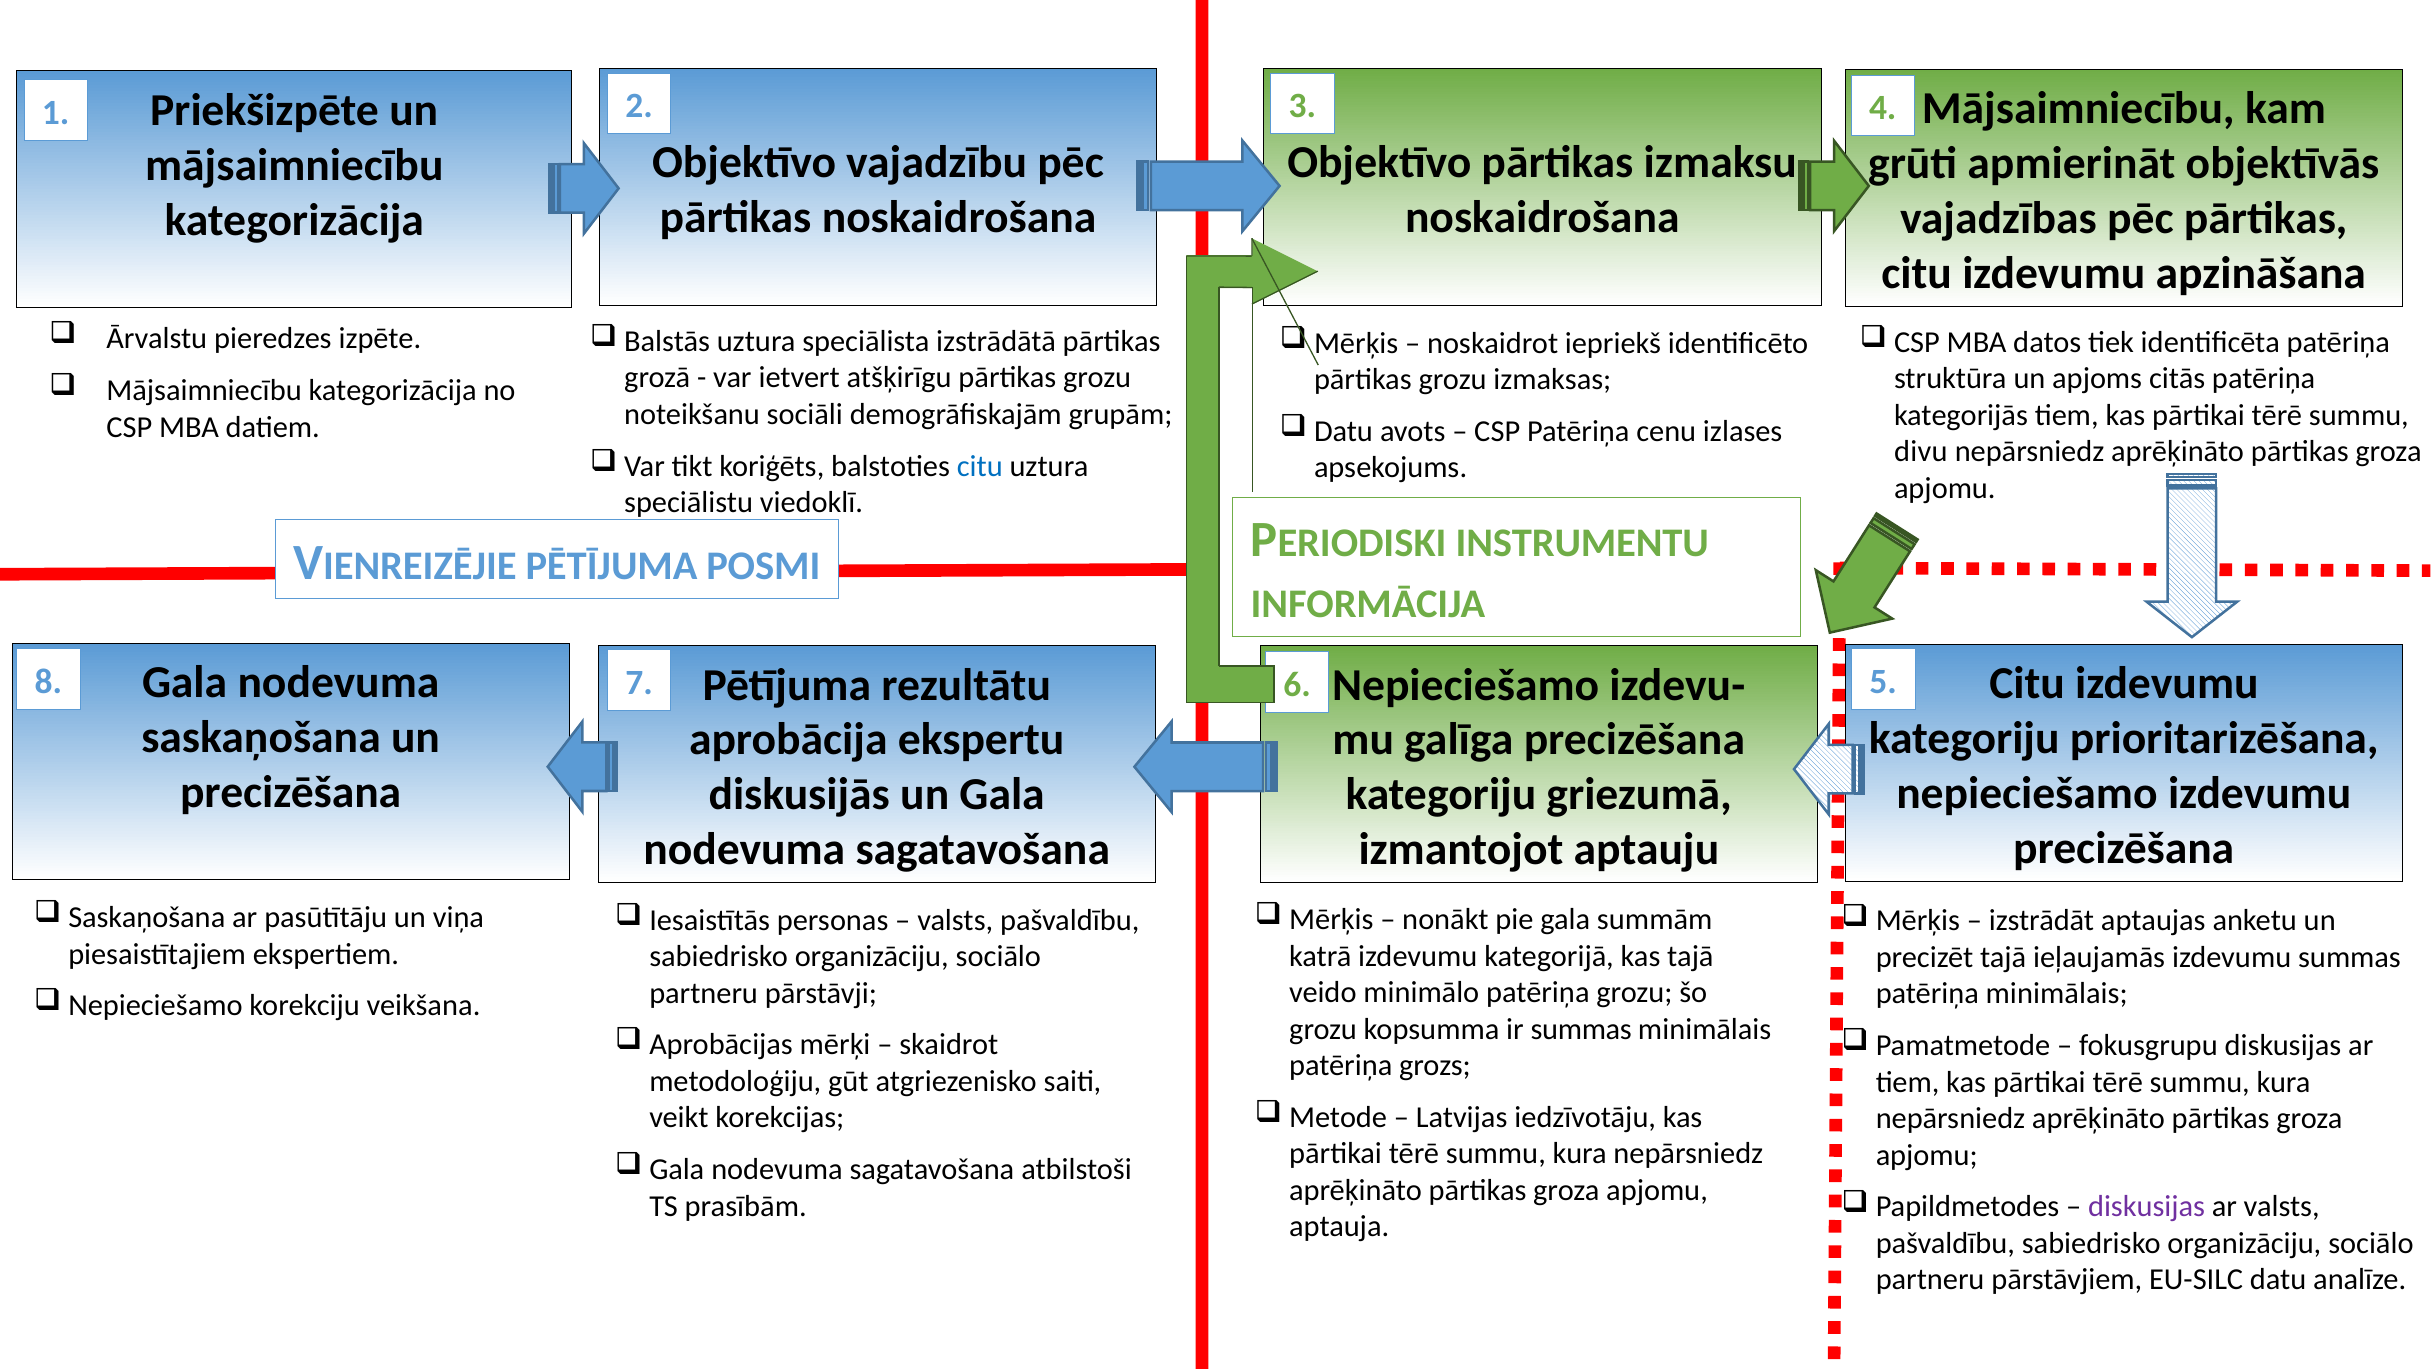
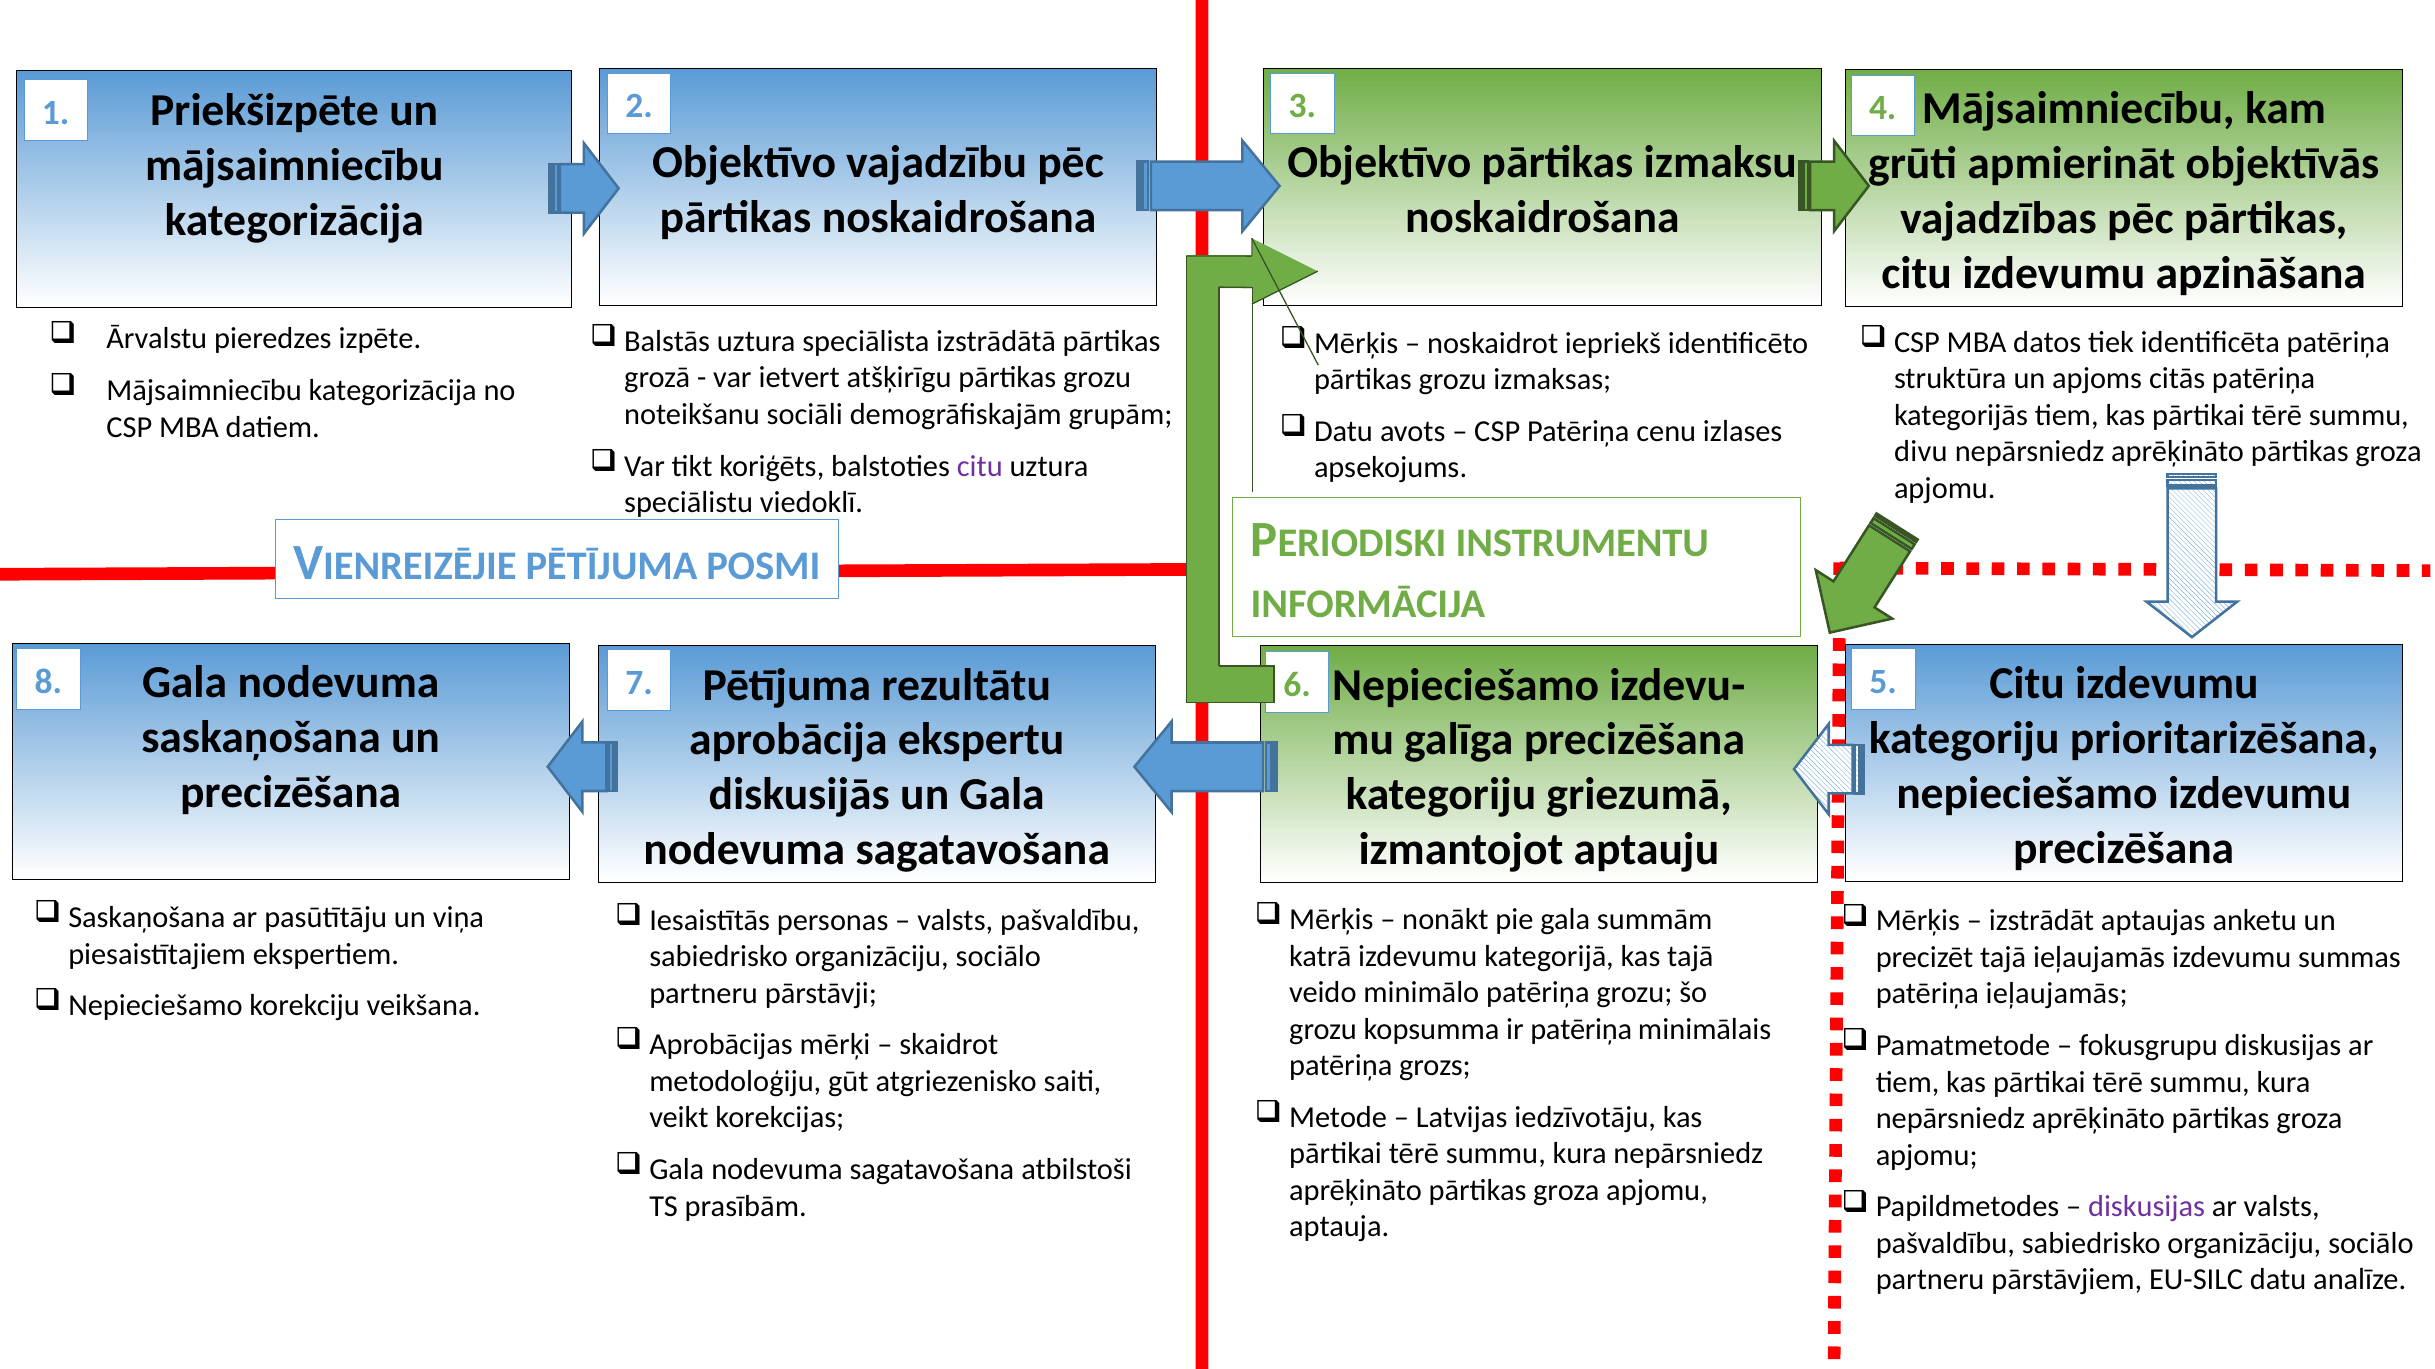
citu at (980, 466) colour: blue -> purple
patēriņa minimālais: minimālais -> ieļaujamās
ir summas: summas -> patēriņa
